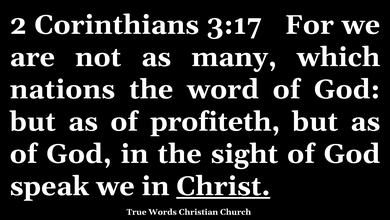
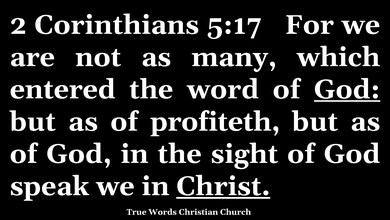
3:17: 3:17 -> 5:17
nations: nations -> entered
God at (347, 89) underline: none -> present
